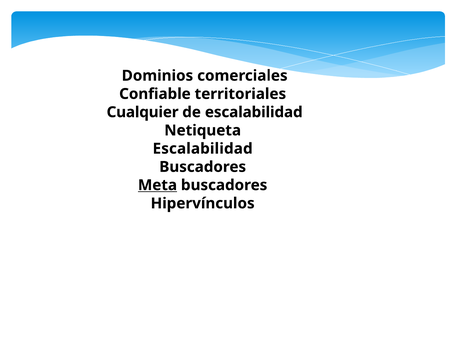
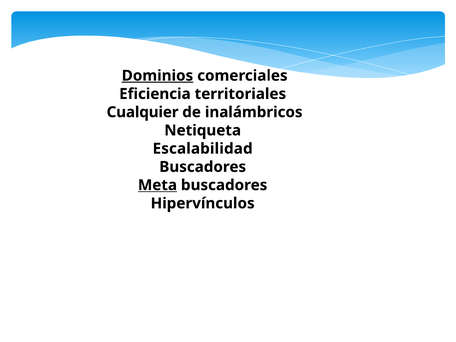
Dominios underline: none -> present
Confiable: Confiable -> Eficiencia
de escalabilidad: escalabilidad -> inalámbricos
